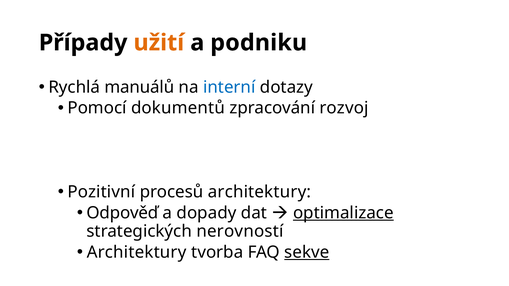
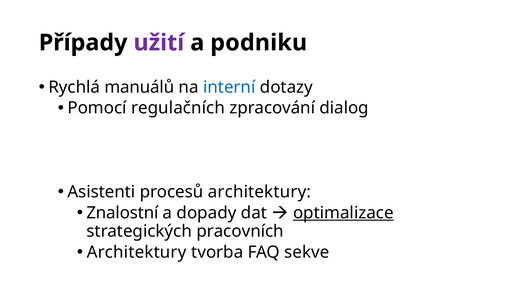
užití colour: orange -> purple
dokumentů: dokumentů -> regulačních
rozvoj: rozvoj -> dialog
Pozitivní: Pozitivní -> Asistenti
Odpověď: Odpověď -> Znalostní
nerovností: nerovností -> pracovních
sekve underline: present -> none
